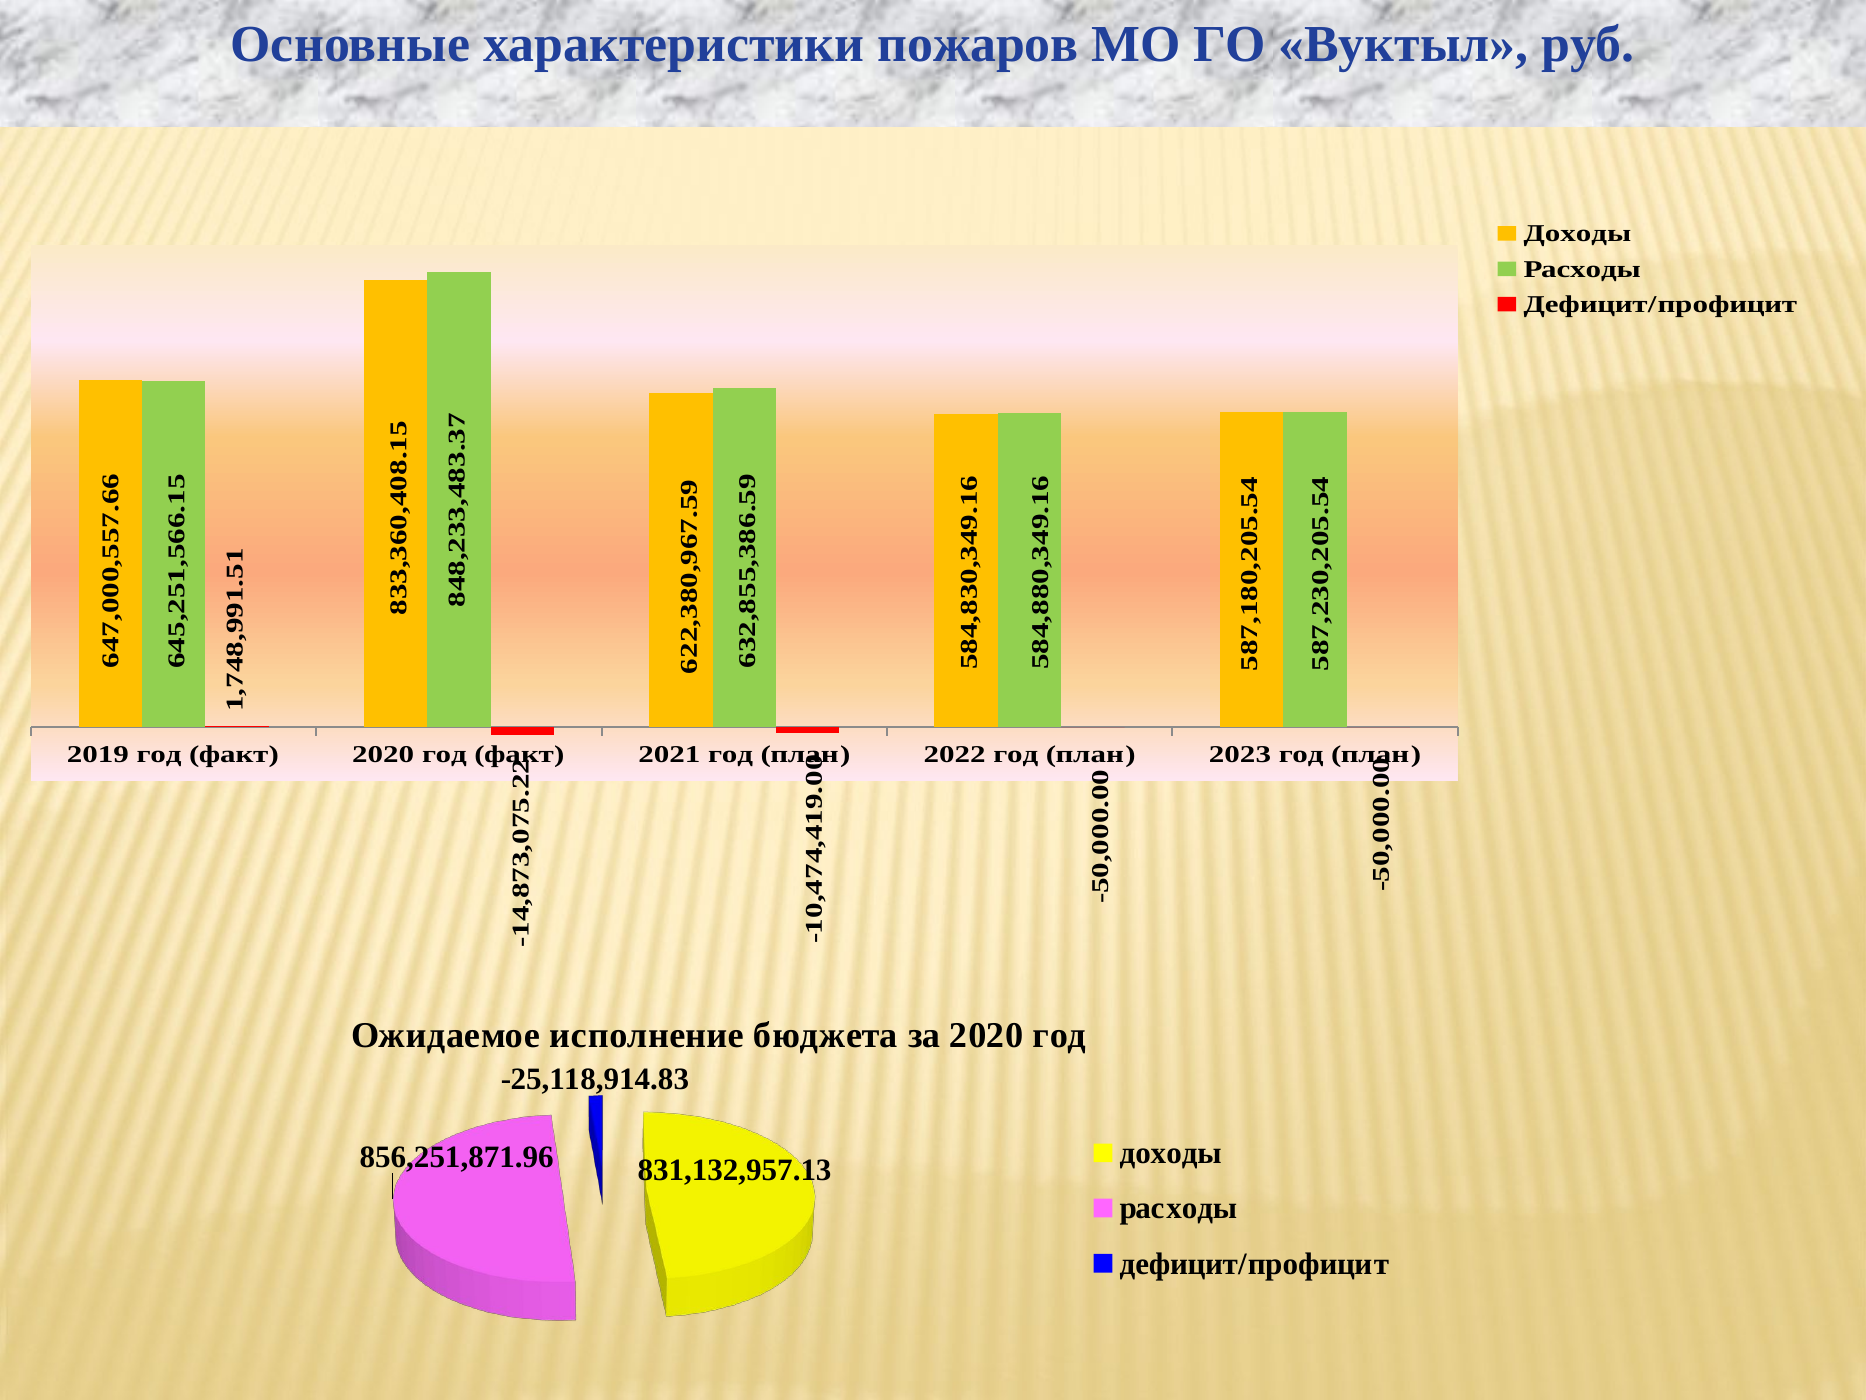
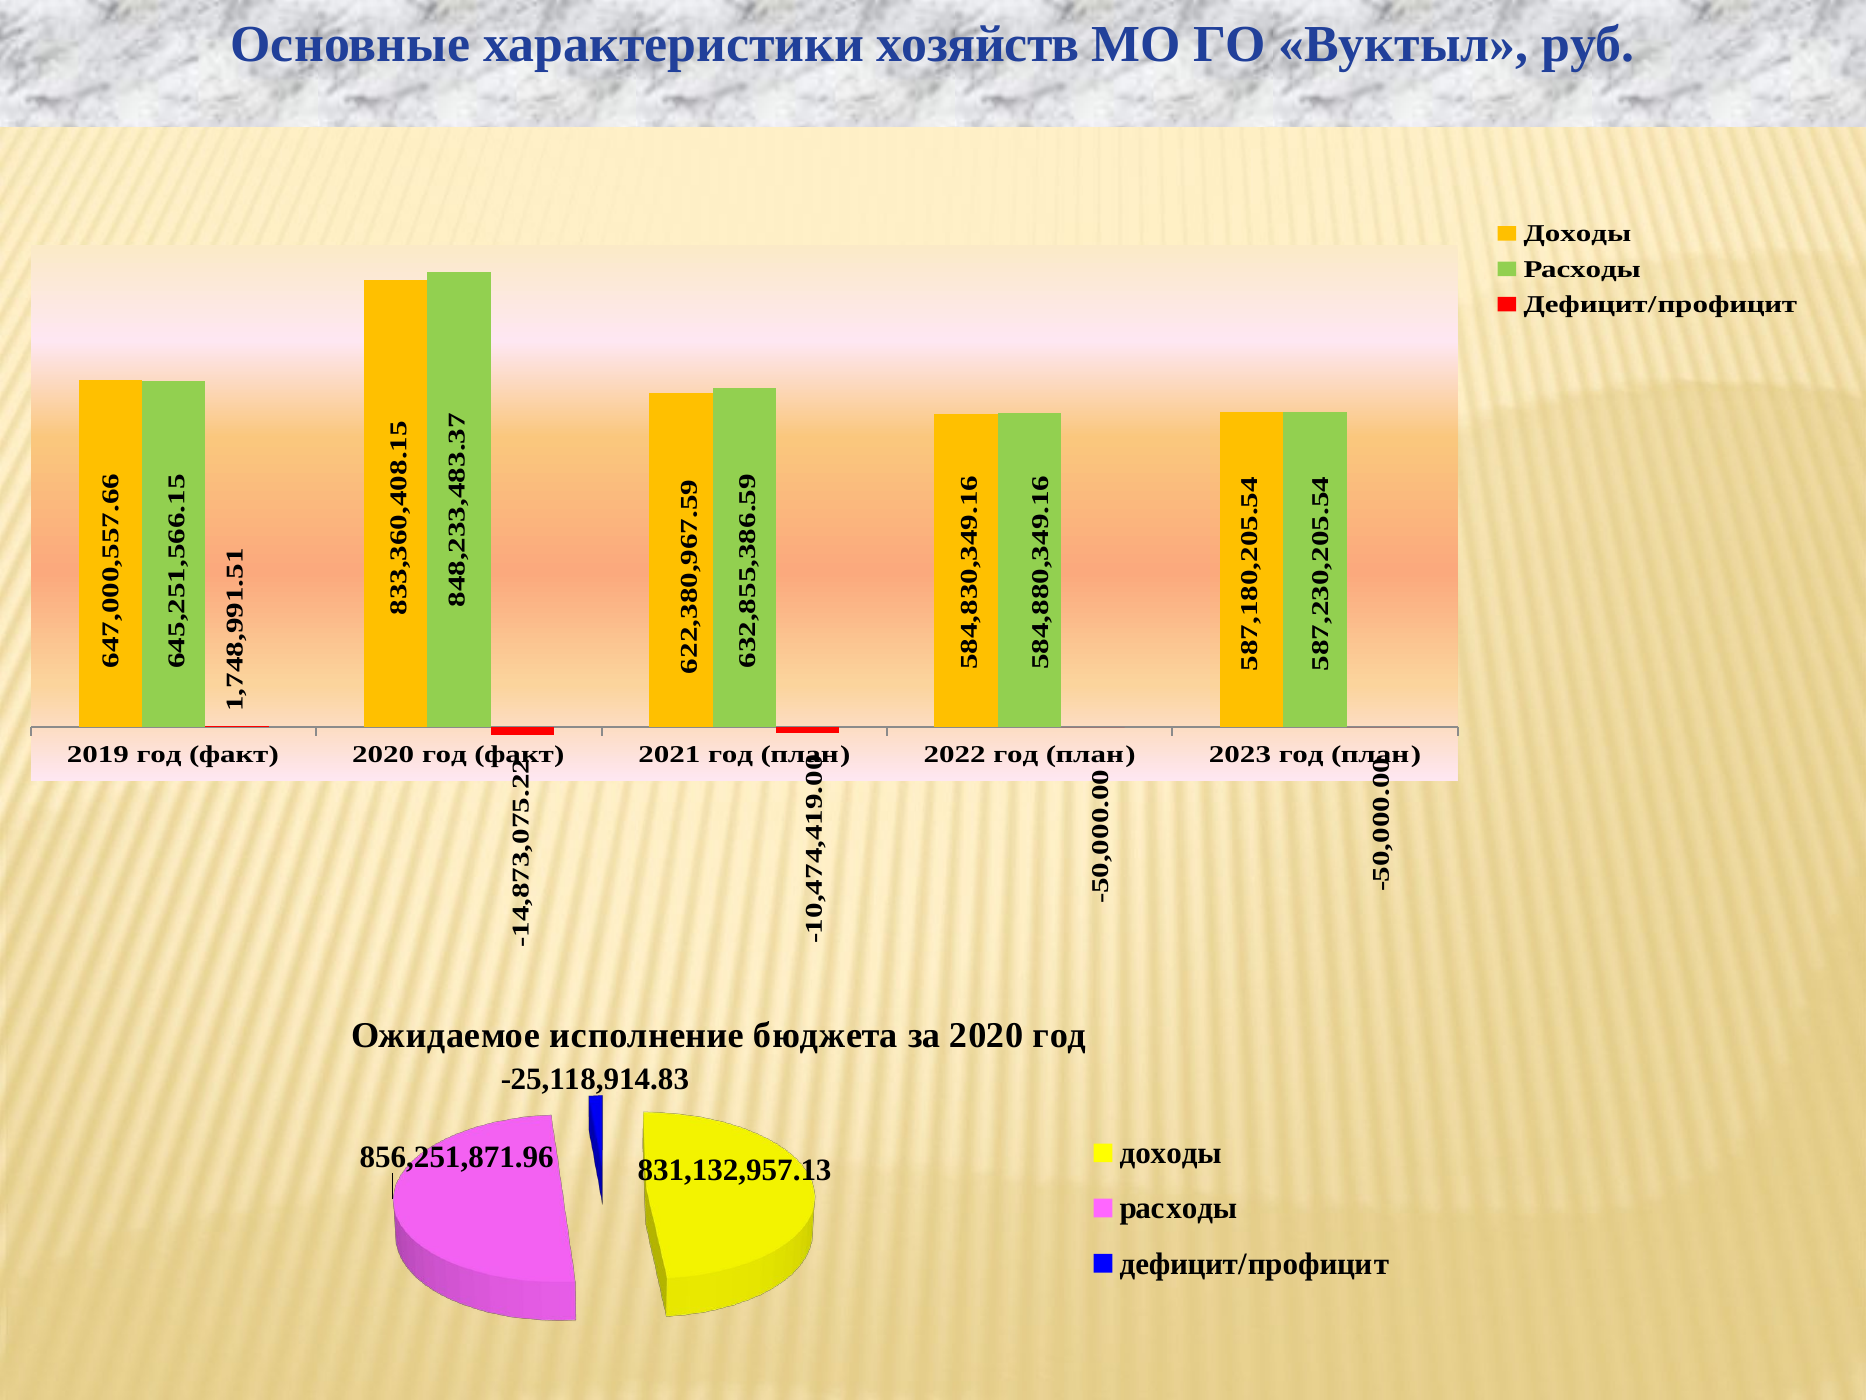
пожаров: пожаров -> хозяйств
